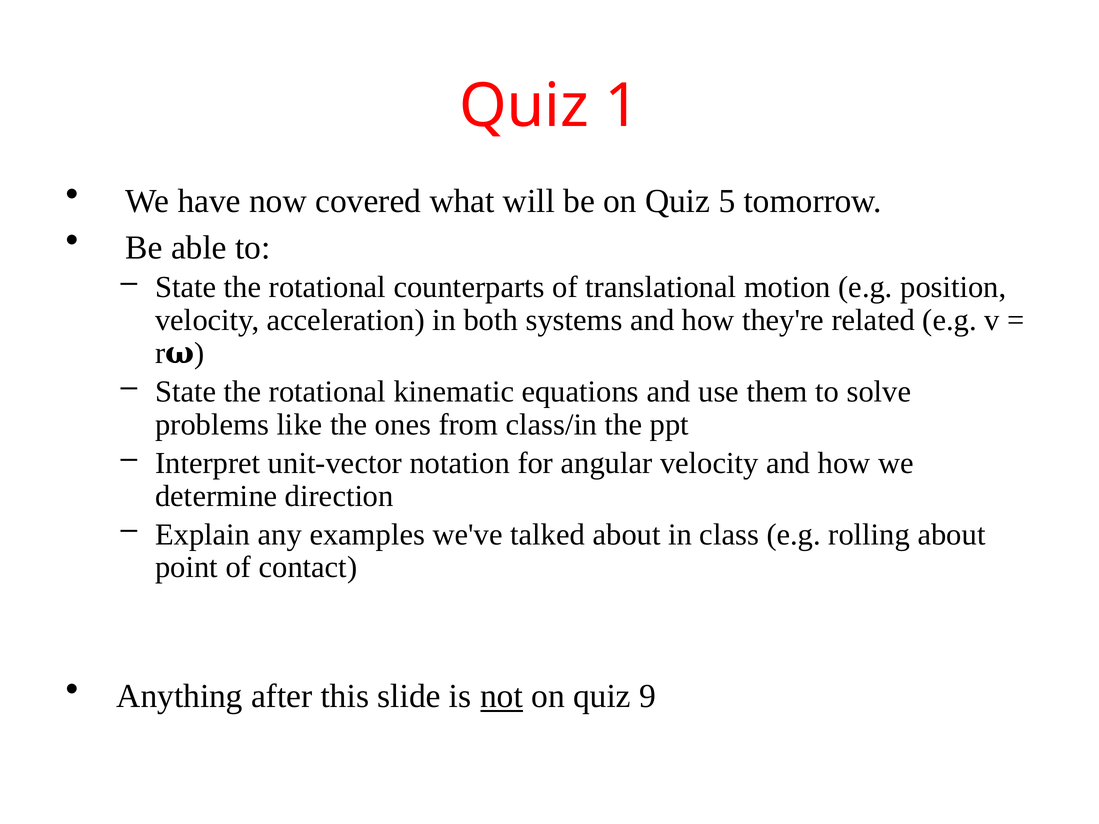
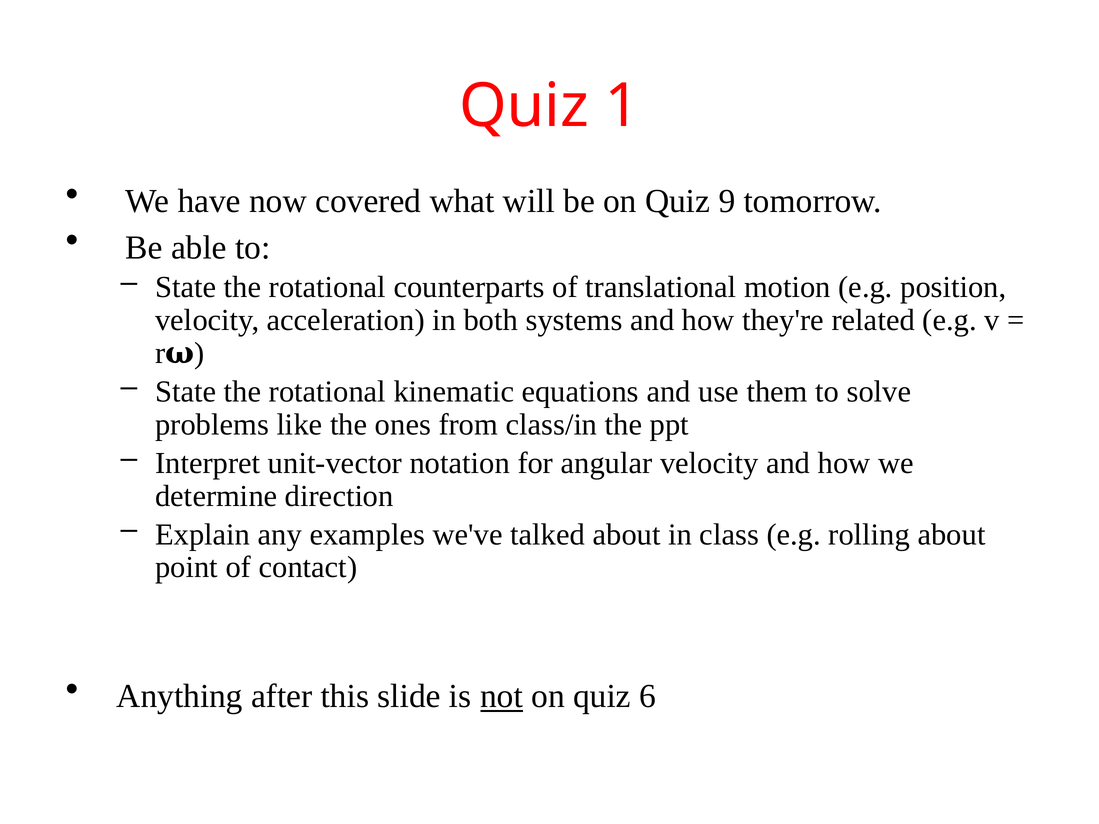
5: 5 -> 9
9: 9 -> 6
